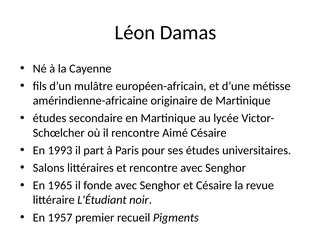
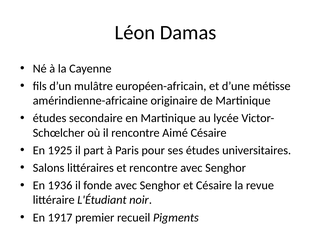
1993: 1993 -> 1925
1965: 1965 -> 1936
1957: 1957 -> 1917
